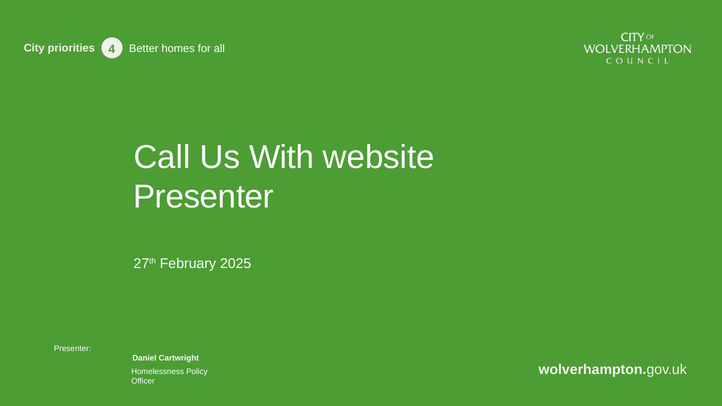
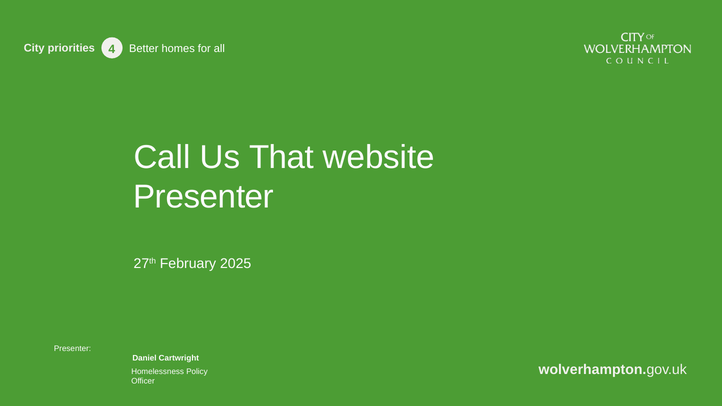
With: With -> That
